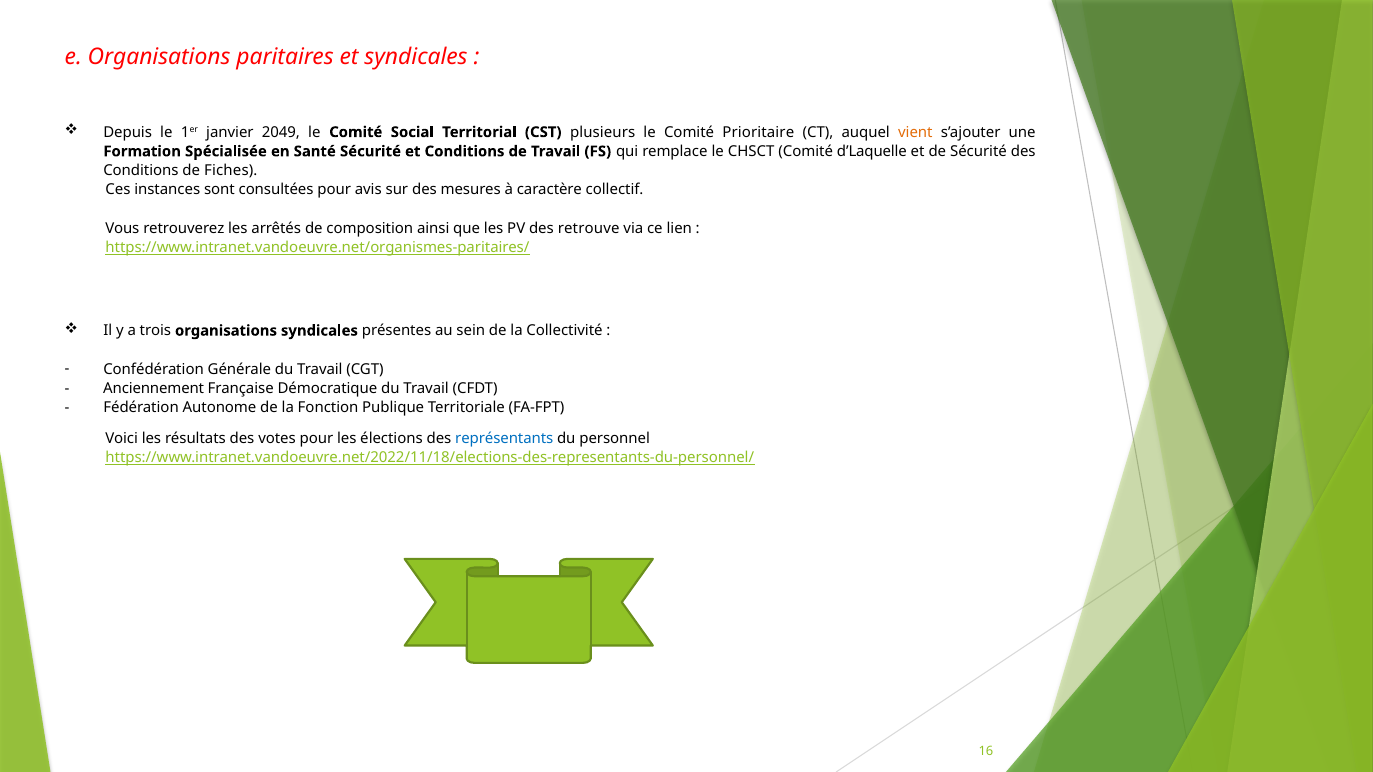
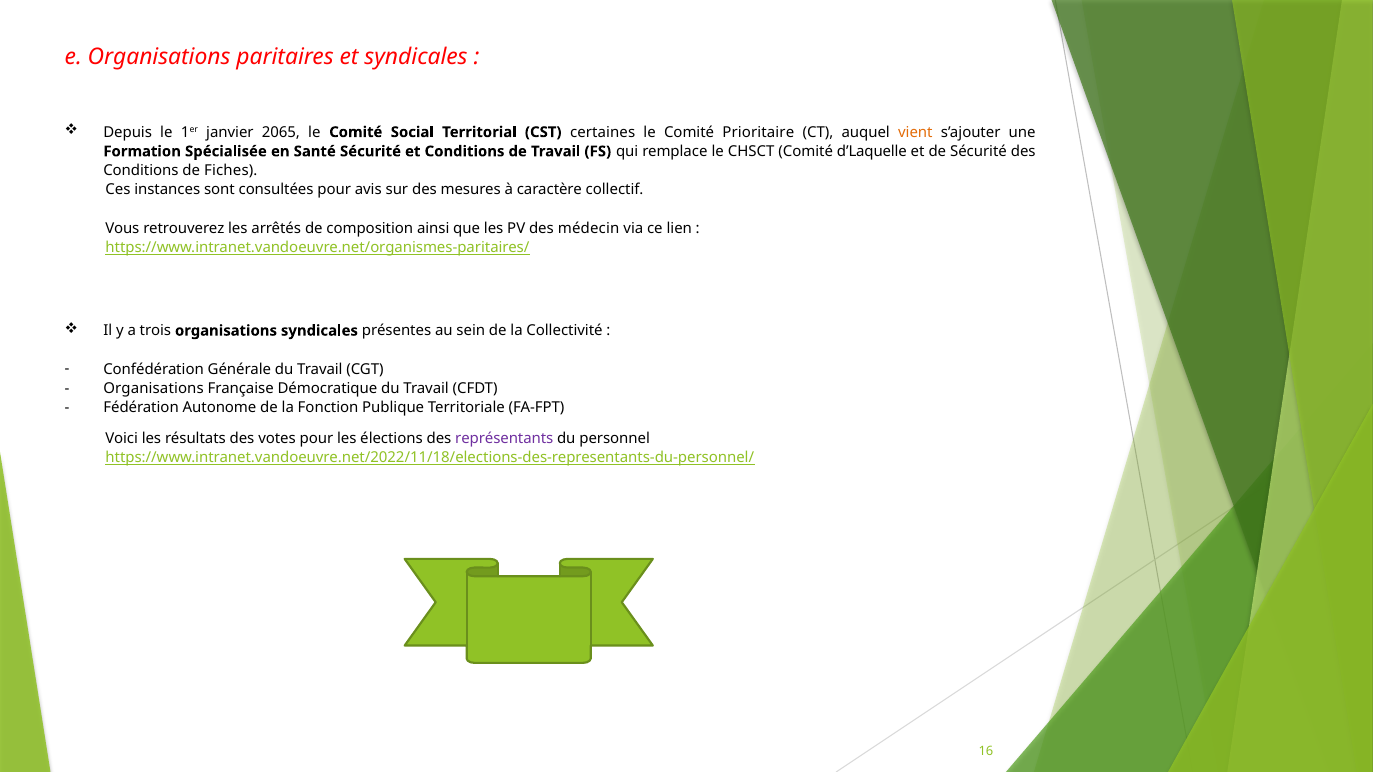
2049: 2049 -> 2065
plusieurs: plusieurs -> certaines
retrouve: retrouve -> médecin
Anciennement at (154, 389): Anciennement -> Organisations
représentants colour: blue -> purple
